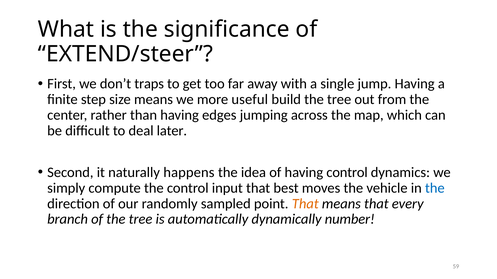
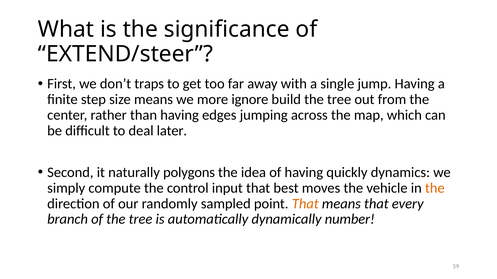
useful: useful -> ignore
happens: happens -> polygons
having control: control -> quickly
the at (435, 188) colour: blue -> orange
